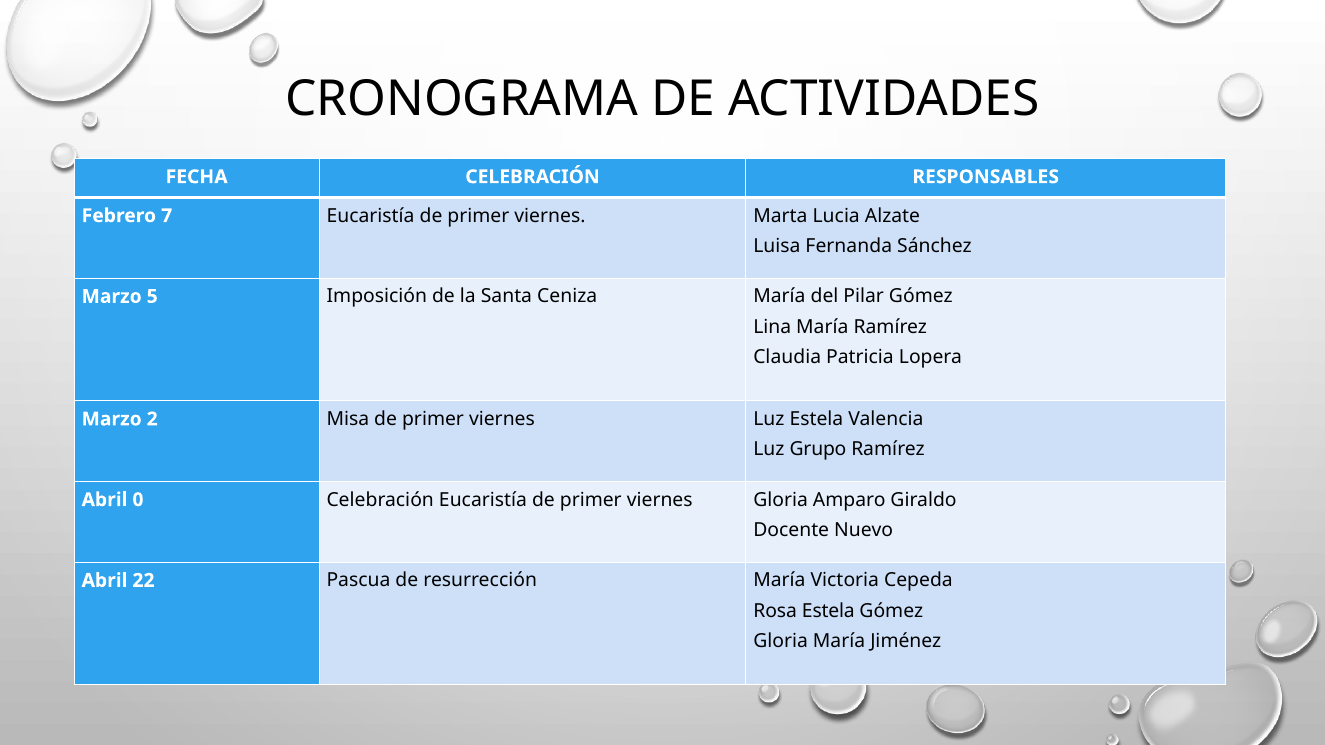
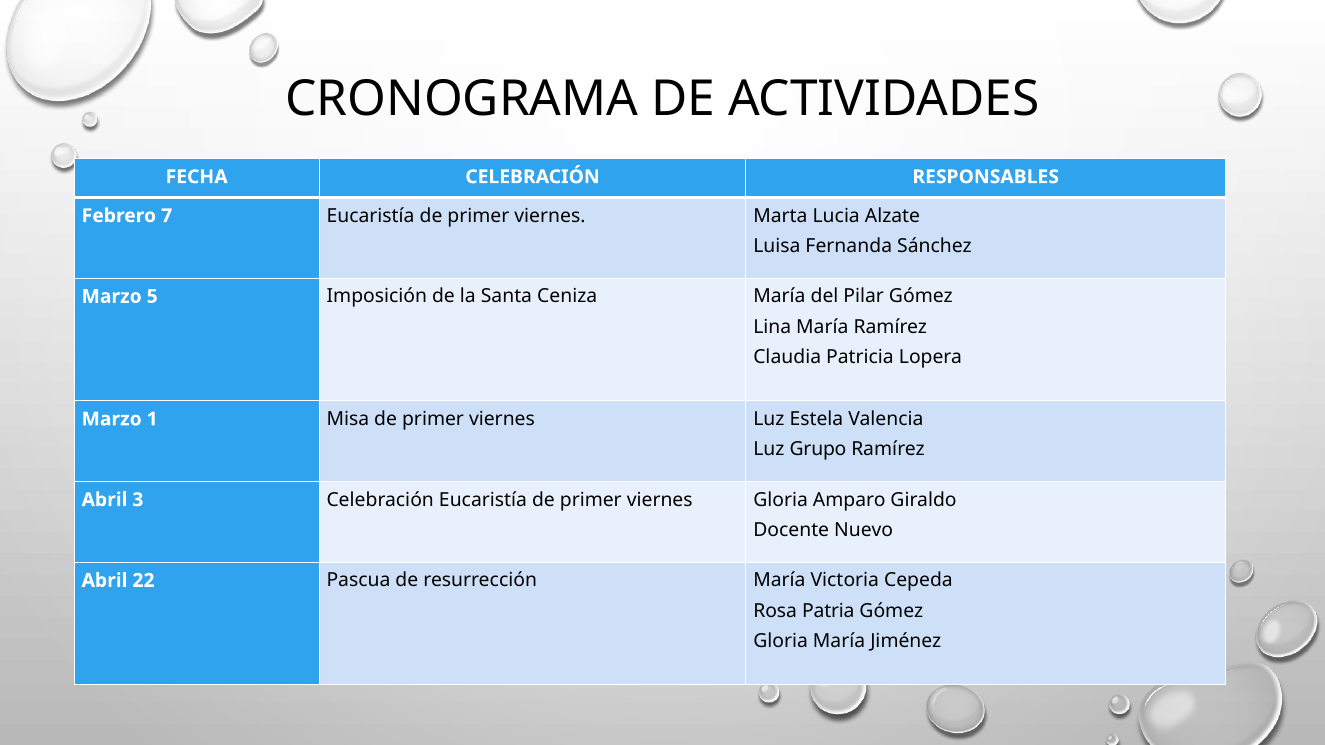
2: 2 -> 1
0: 0 -> 3
Rosa Estela: Estela -> Patria
